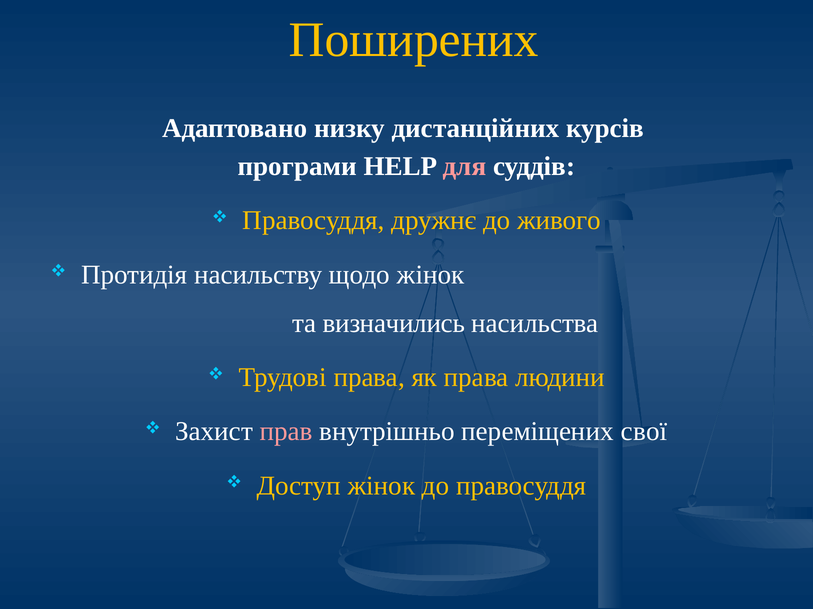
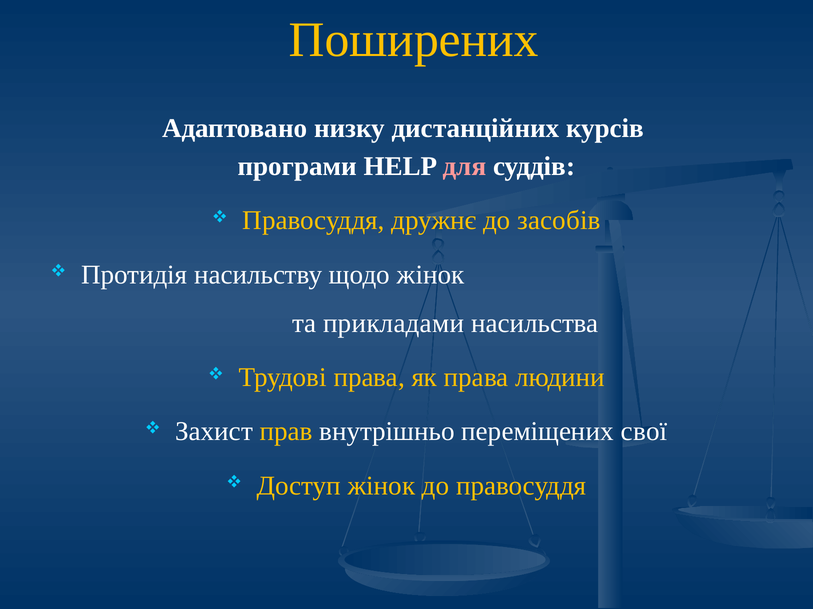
живого: живого -> засобів
визначились: визначились -> прикладами
прав colour: pink -> yellow
